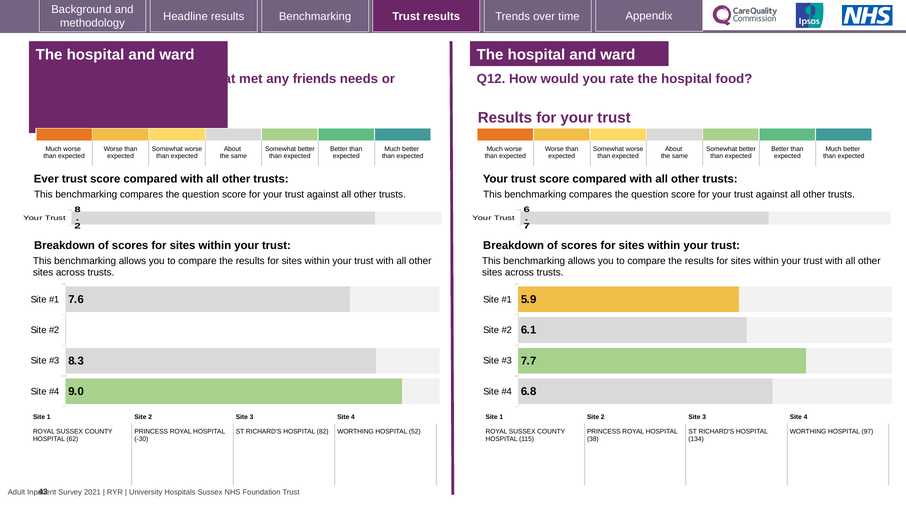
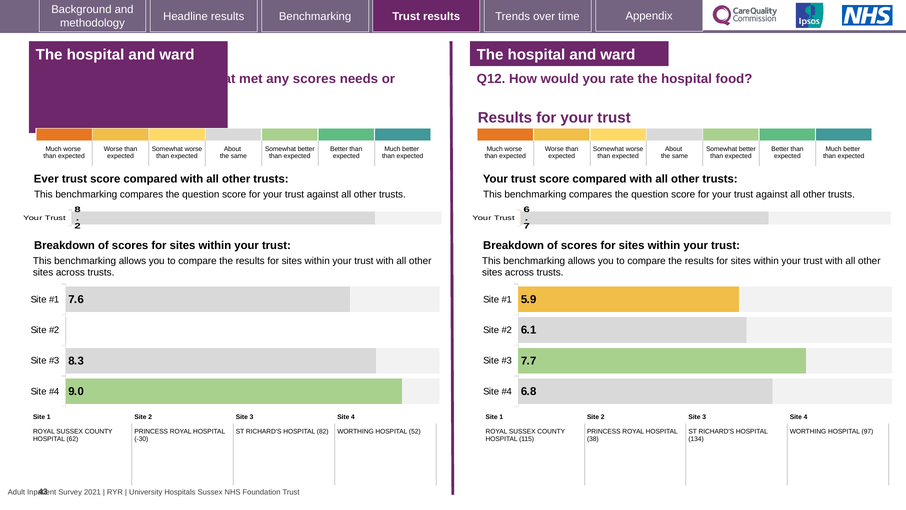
any friends: friends -> scores
